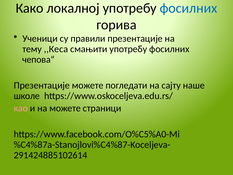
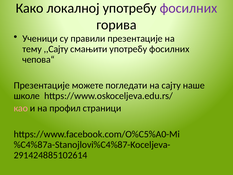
фосилних at (188, 8) colour: blue -> purple
,,Кеса: ,,Кеса -> ,,Сајту
на можете: можете -> профил
